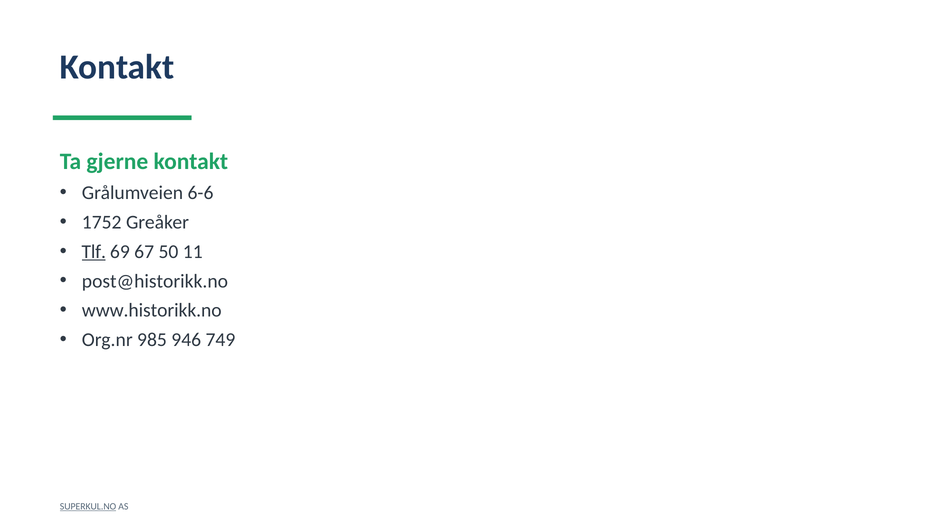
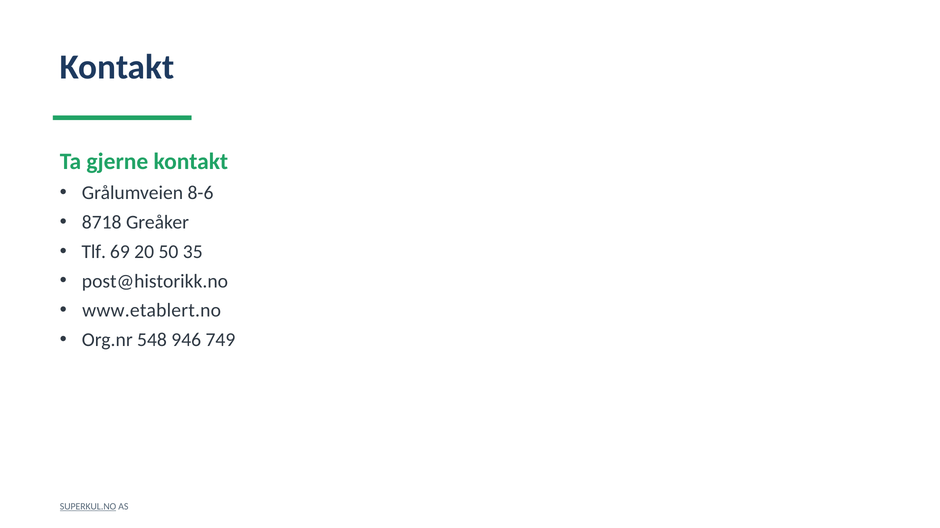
6-6: 6-6 -> 8-6
1752: 1752 -> 8718
Tlf underline: present -> none
67: 67 -> 20
11: 11 -> 35
www.historikk.no: www.historikk.no -> www.etablert.no
985: 985 -> 548
